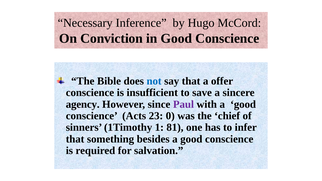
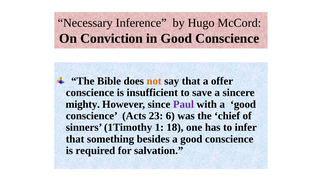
not colour: blue -> orange
agency: agency -> mighty
0: 0 -> 6
81: 81 -> 18
